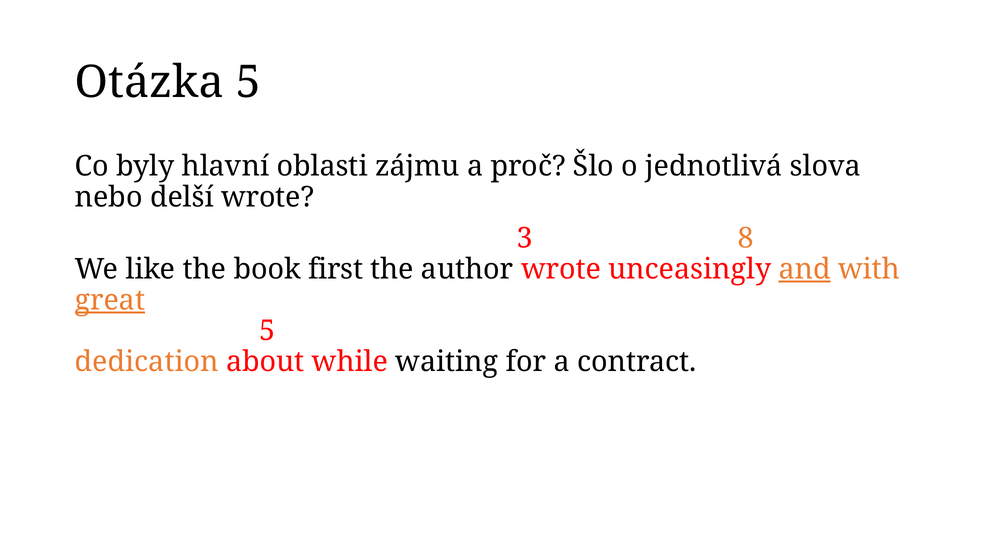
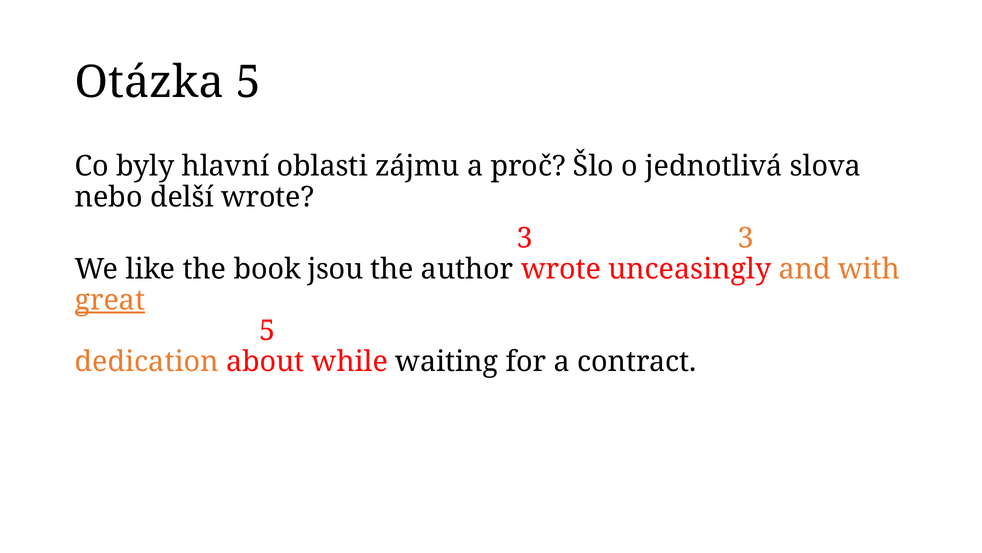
3 8: 8 -> 3
first: first -> jsou
and underline: present -> none
